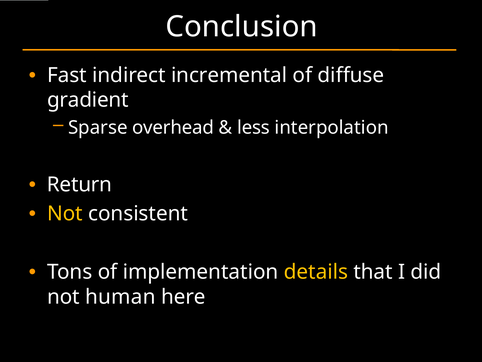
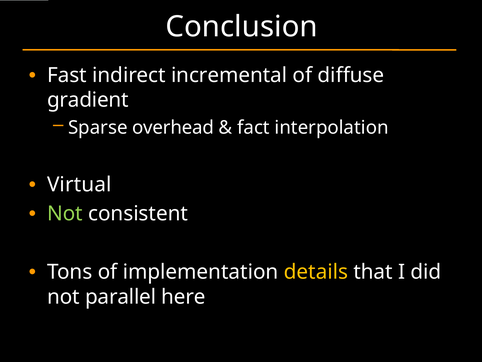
less: less -> fact
Return: Return -> Virtual
Not at (65, 213) colour: yellow -> light green
human: human -> parallel
